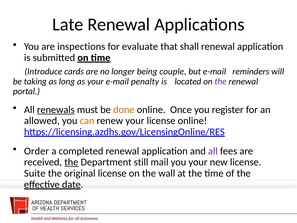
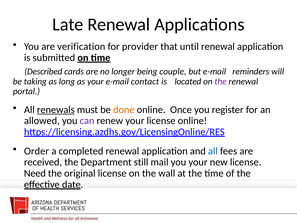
inspections: inspections -> verification
evaluate: evaluate -> provider
shall: shall -> until
Introduce: Introduce -> Described
penalty: penalty -> contact
can colour: orange -> purple
all at (213, 151) colour: purple -> blue
the at (71, 162) underline: present -> none
Suite: Suite -> Need
